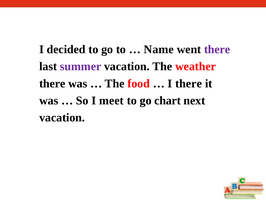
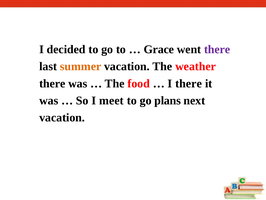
Name: Name -> Grace
summer colour: purple -> orange
chart: chart -> plans
